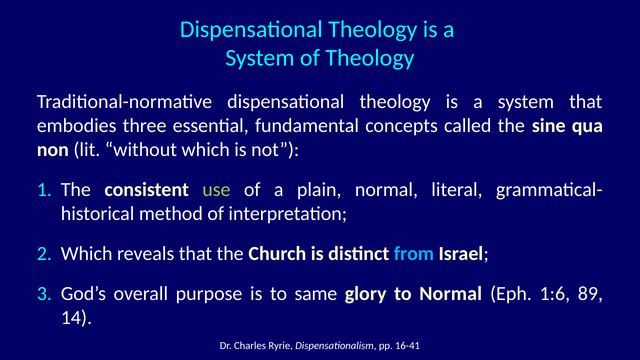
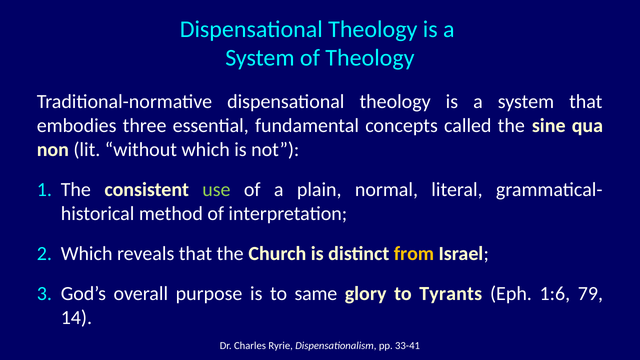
from colour: light blue -> yellow
to Normal: Normal -> Tyrants
89: 89 -> 79
16-41: 16-41 -> 33-41
